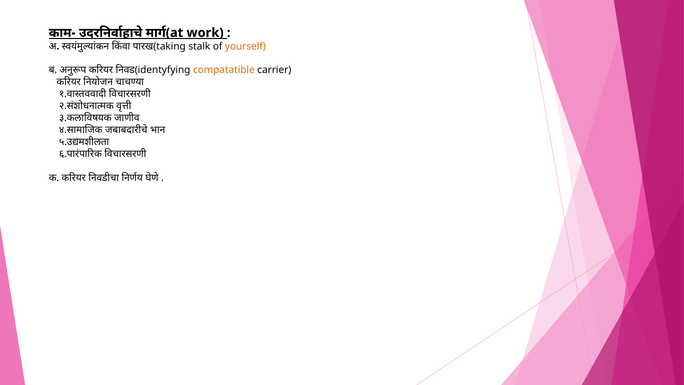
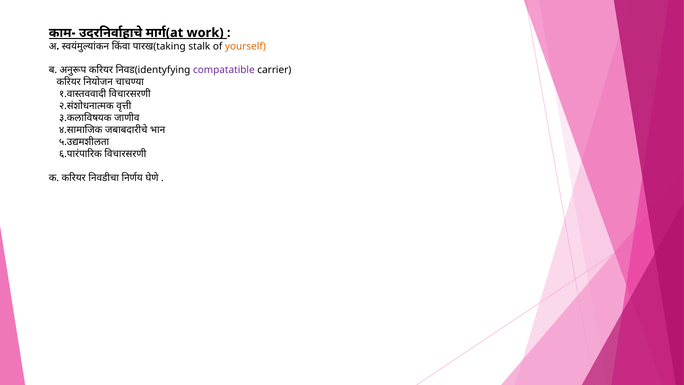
compatatible colour: orange -> purple
